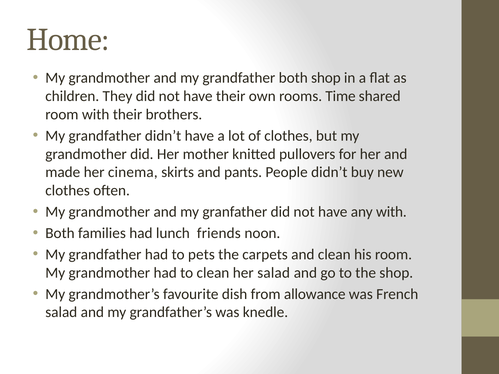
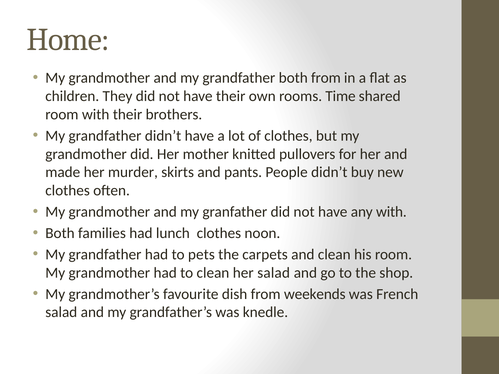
both shop: shop -> from
cinema: cinema -> murder
lunch friends: friends -> clothes
allowance: allowance -> weekends
